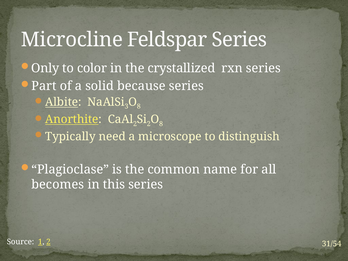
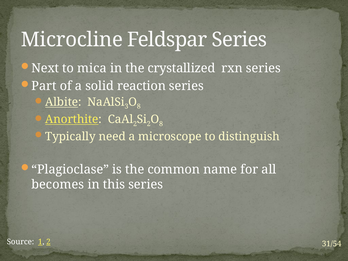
Only: Only -> Next
color: color -> mica
because: because -> reaction
